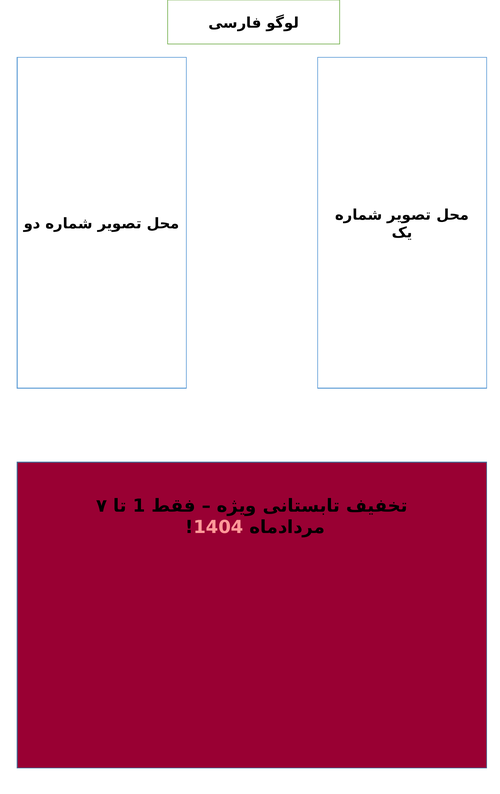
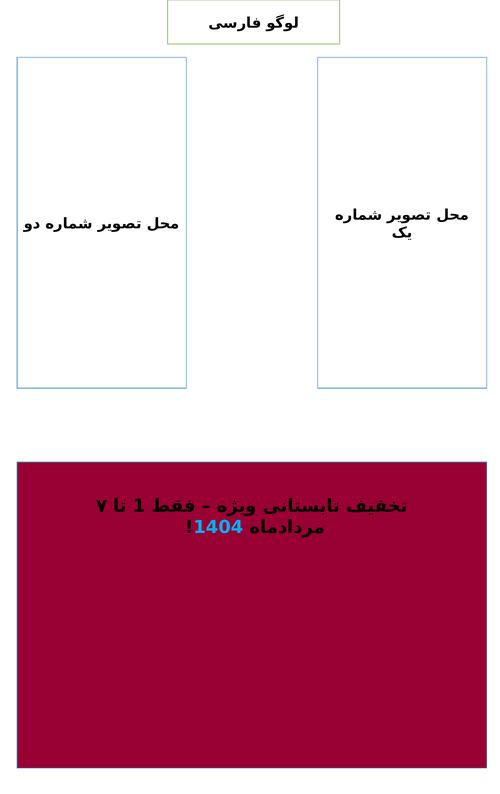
1404 colour: pink -> light blue
